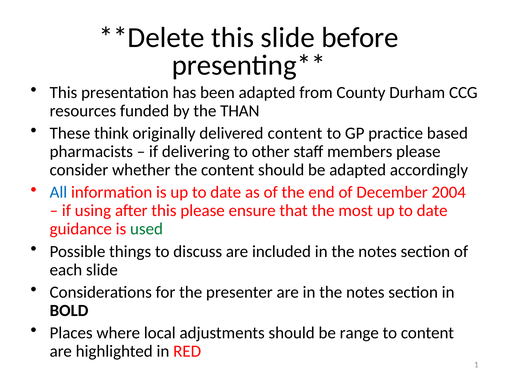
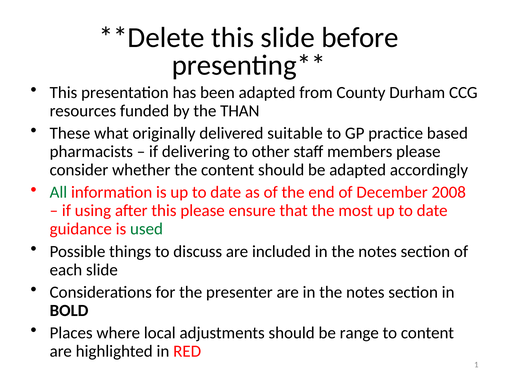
think: think -> what
delivered content: content -> suitable
All colour: blue -> green
2004: 2004 -> 2008
